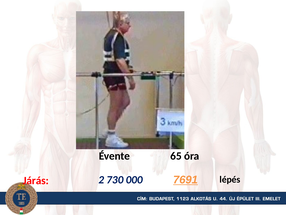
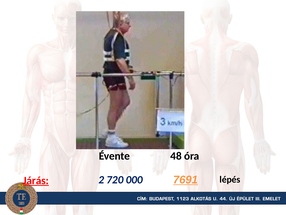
65: 65 -> 48
Járás underline: none -> present
730: 730 -> 720
